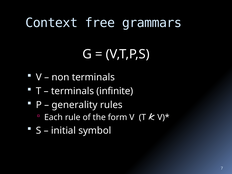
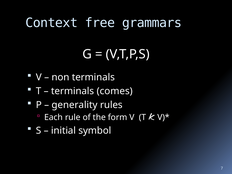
infinite: infinite -> comes
